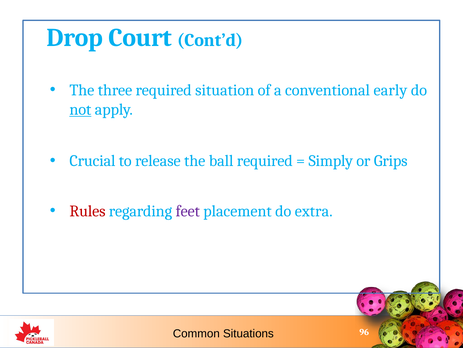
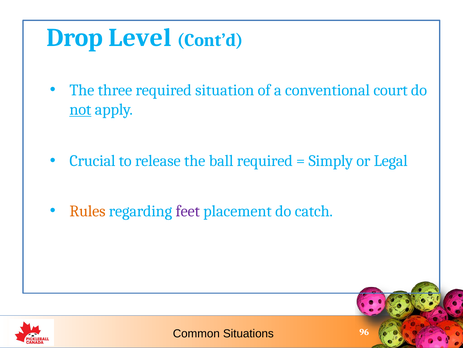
Court: Court -> Level
early: early -> court
Grips: Grips -> Legal
Rules colour: red -> orange
extra: extra -> catch
